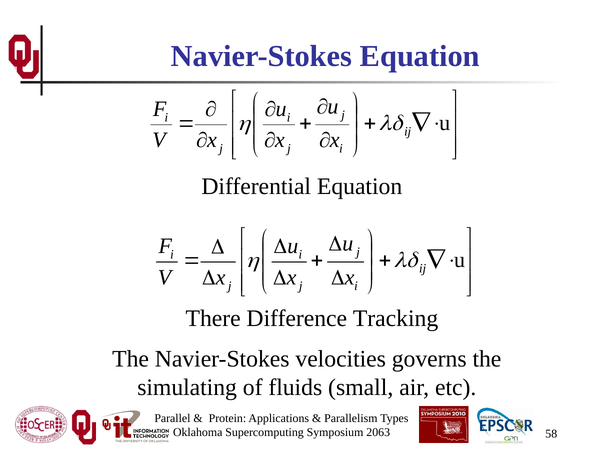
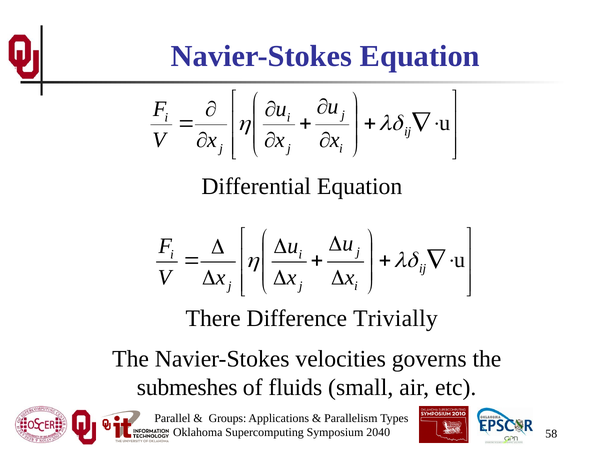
Tracking: Tracking -> Trivially
simulating: simulating -> submeshes
Protein: Protein -> Groups
2063: 2063 -> 2040
